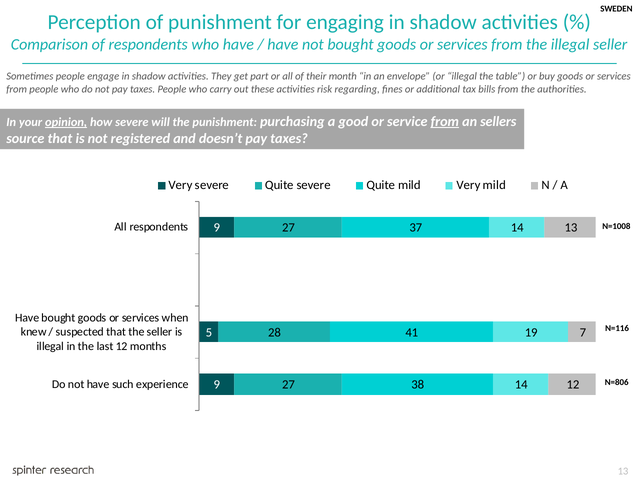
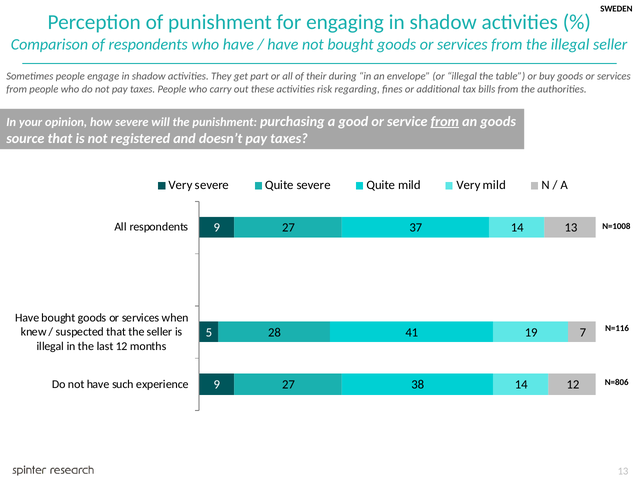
month: month -> during
opinion underline: present -> none
an sellers: sellers -> goods
